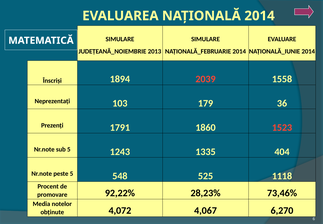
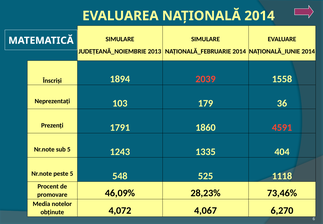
1523: 1523 -> 4591
92,22%: 92,22% -> 46,09%
